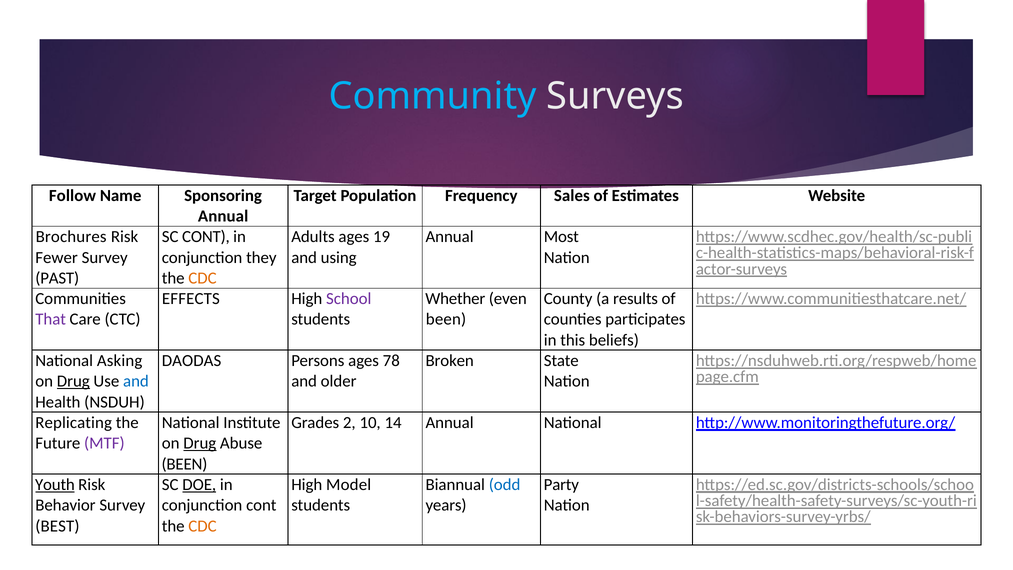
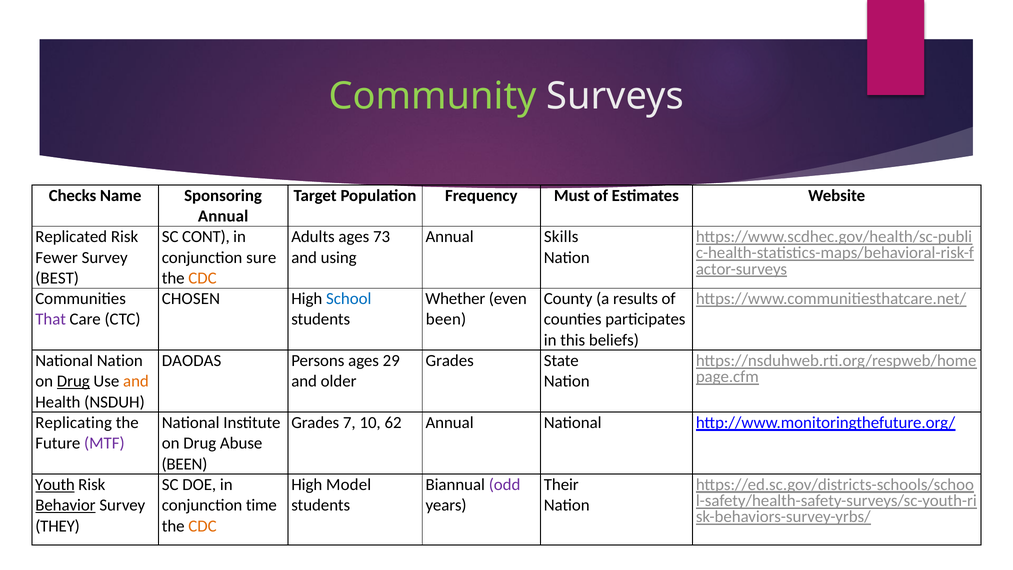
Community colour: light blue -> light green
Follow: Follow -> Checks
Sales: Sales -> Must
Brochures: Brochures -> Replicated
19: 19 -> 73
Most: Most -> Skills
they: they -> sure
PAST: PAST -> BEST
EFFECTS: EFFECTS -> CHOSEN
School colour: purple -> blue
National Asking: Asking -> Nation
78: 78 -> 29
Broken at (450, 361): Broken -> Grades
and at (136, 381) colour: blue -> orange
2: 2 -> 7
14: 14 -> 62
Drug at (200, 443) underline: present -> none
DOE underline: present -> none
odd colour: blue -> purple
Party: Party -> Their
Behavior underline: none -> present
conjunction cont: cont -> time
BEST: BEST -> THEY
